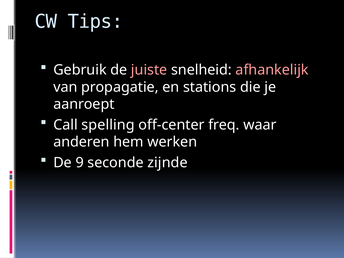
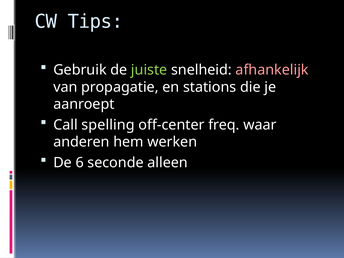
juiste colour: pink -> light green
9: 9 -> 6
zijnde: zijnde -> alleen
